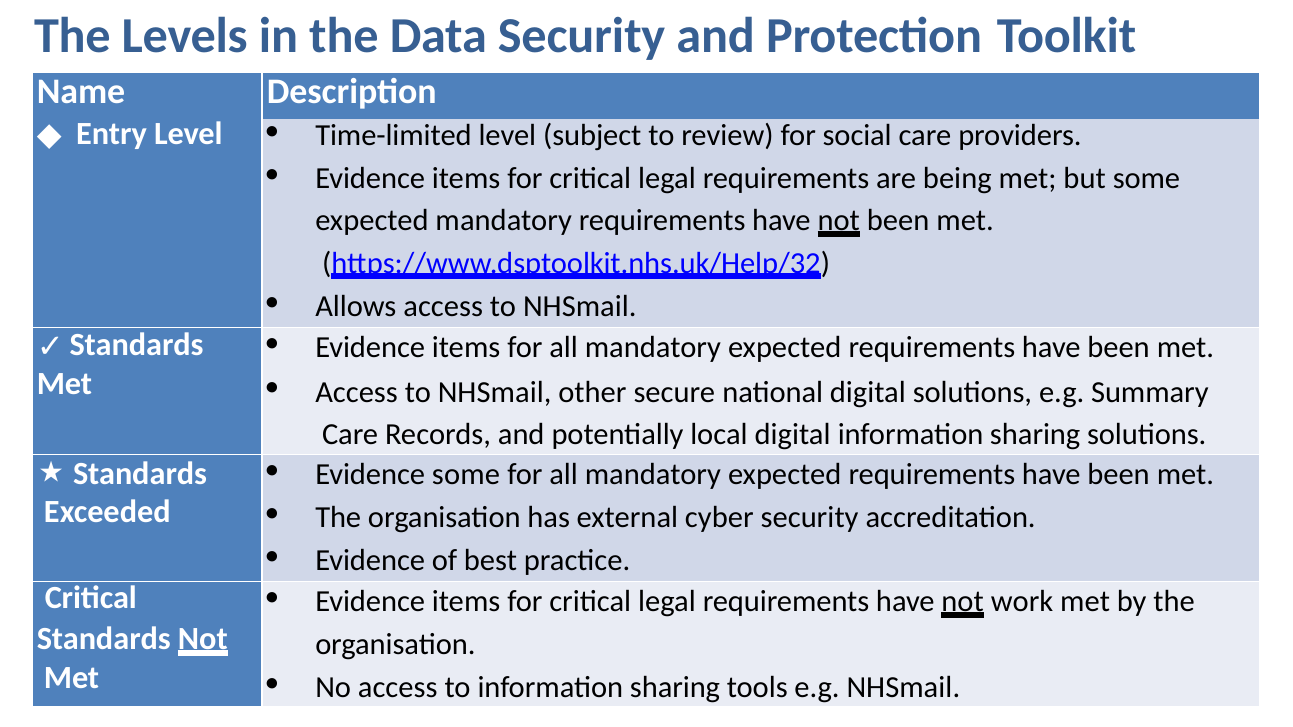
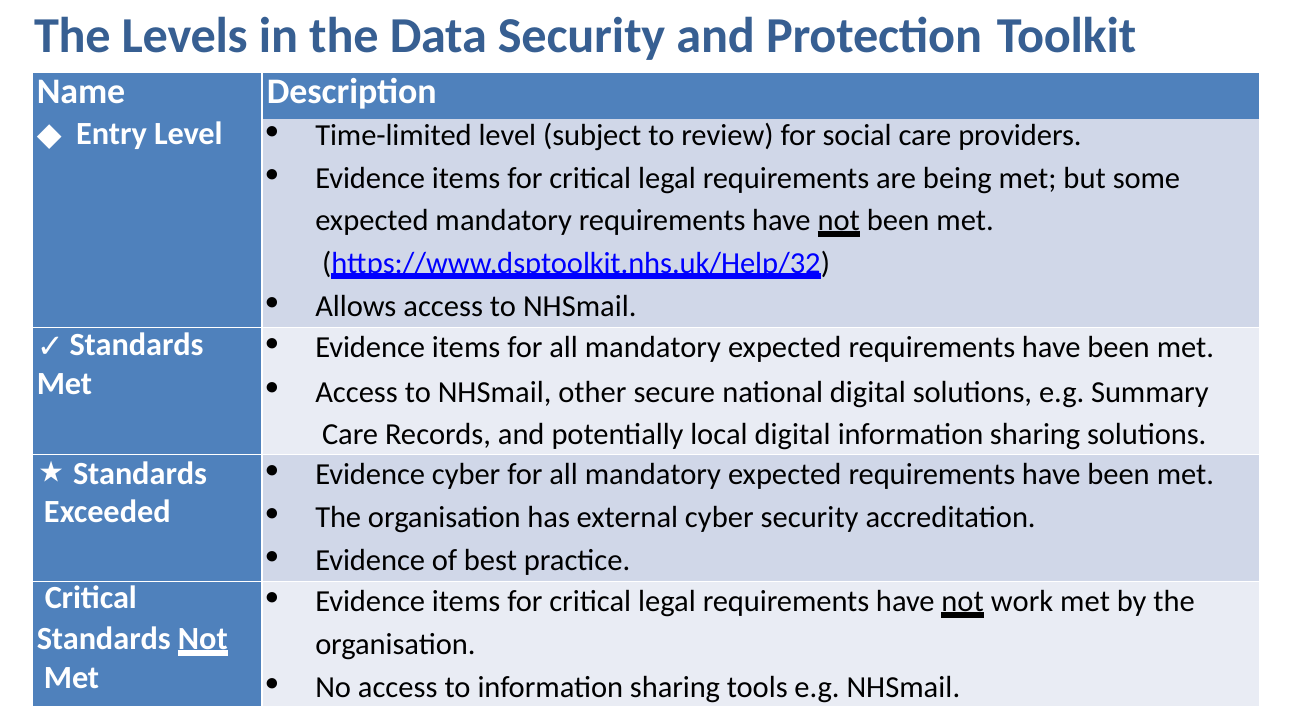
Evidence some: some -> cyber
